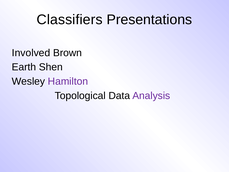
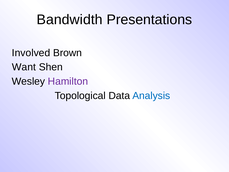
Classifiers: Classifiers -> Bandwidth
Earth: Earth -> Want
Analysis colour: purple -> blue
